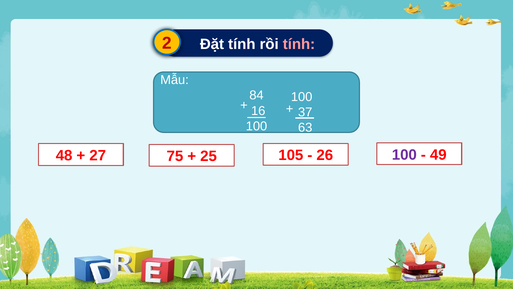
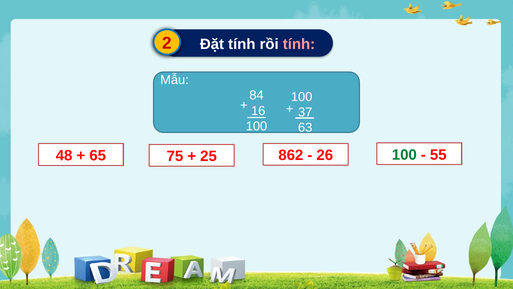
27: 27 -> 65
105: 105 -> 862
100 at (404, 154) colour: purple -> green
49: 49 -> 55
